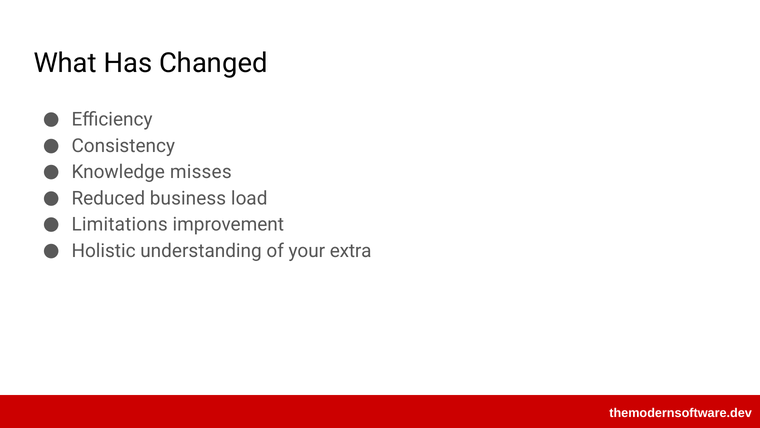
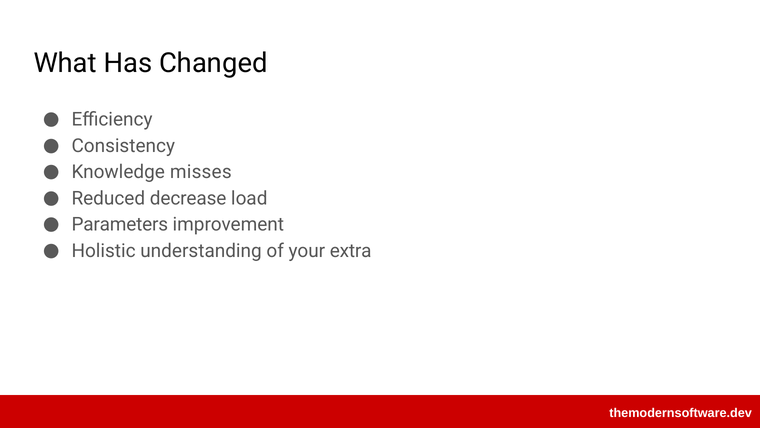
business: business -> decrease
Limitations: Limitations -> Parameters
